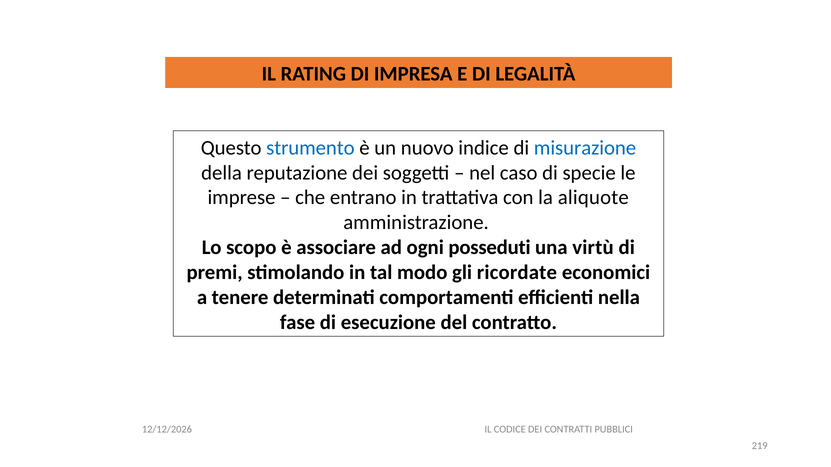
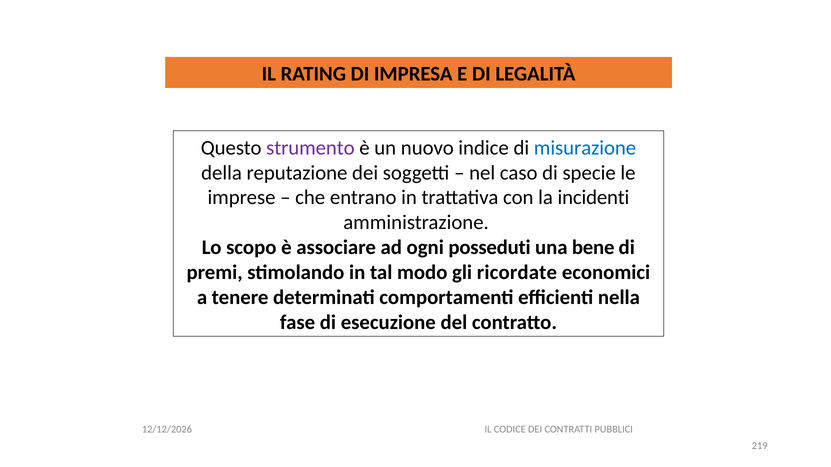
strumento colour: blue -> purple
aliquote: aliquote -> incidenti
virtù: virtù -> bene
